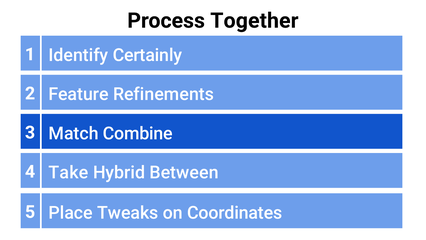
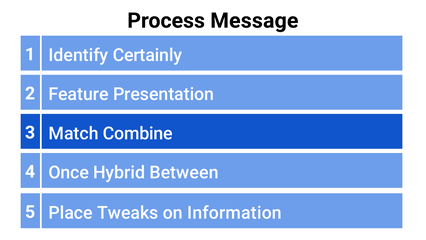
Together: Together -> Message
Refinements: Refinements -> Presentation
Take: Take -> Once
Coordinates: Coordinates -> Information
